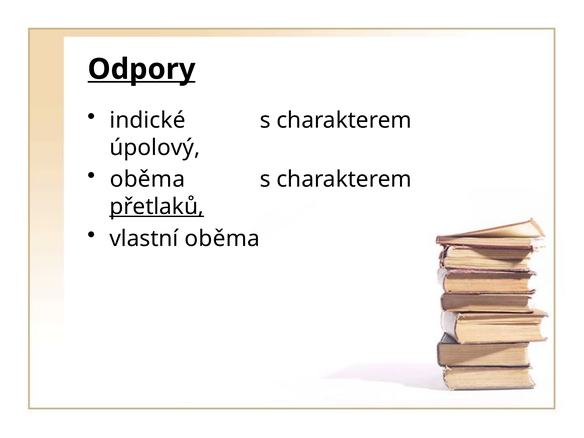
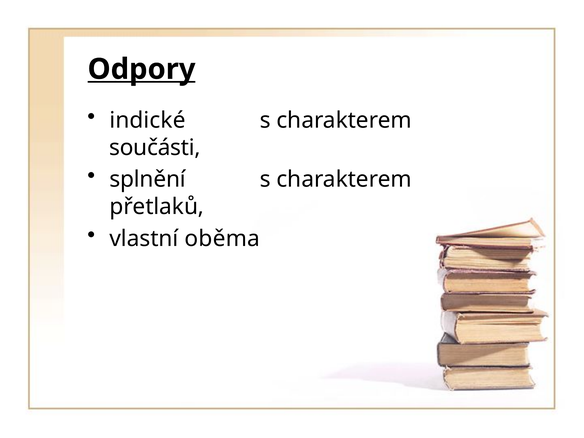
úpolový: úpolový -> součásti
oběma at (147, 179): oběma -> splnění
přetlaků underline: present -> none
